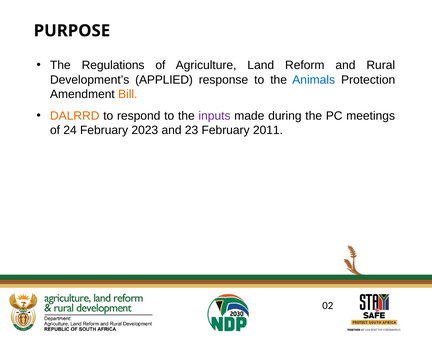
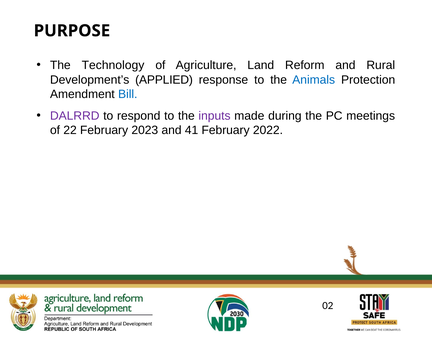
Regulations: Regulations -> Technology
Bill colour: orange -> blue
DALRRD colour: orange -> purple
24: 24 -> 22
23: 23 -> 41
2011: 2011 -> 2022
